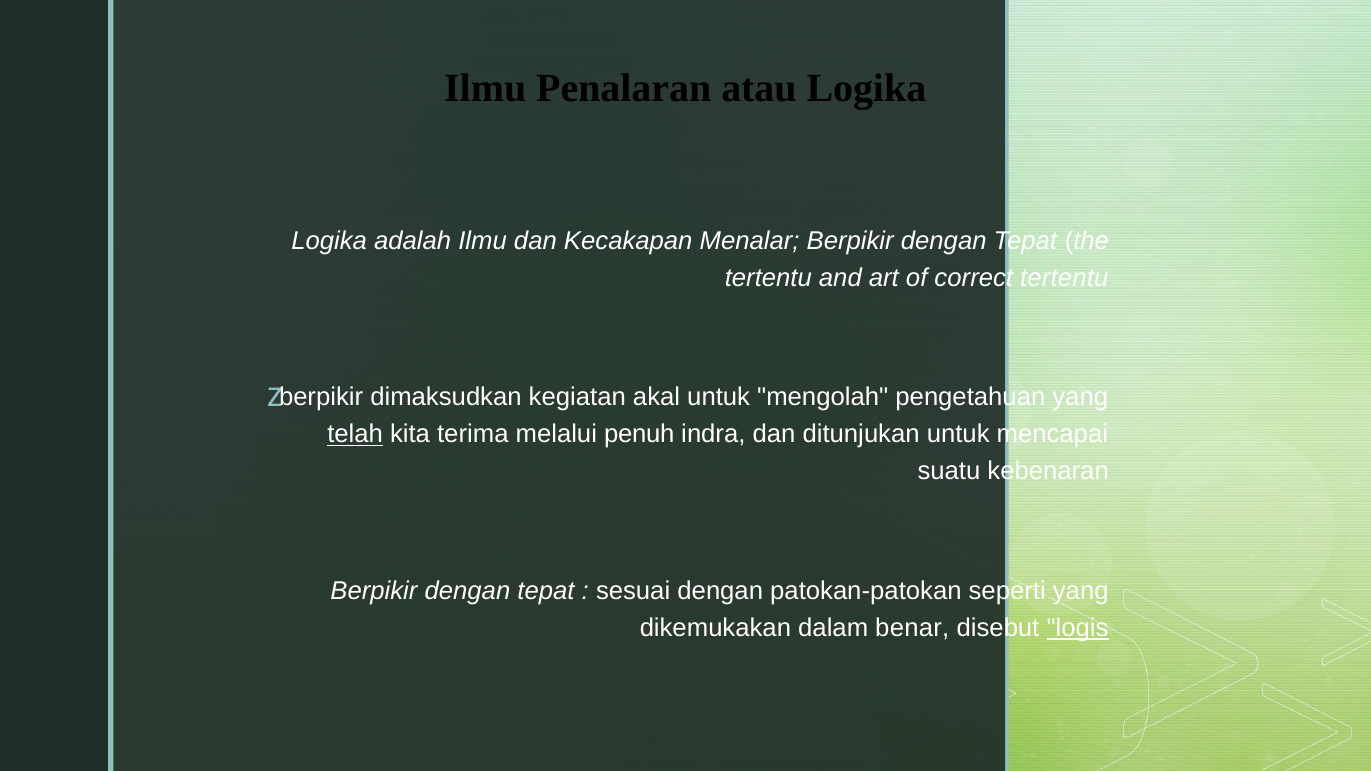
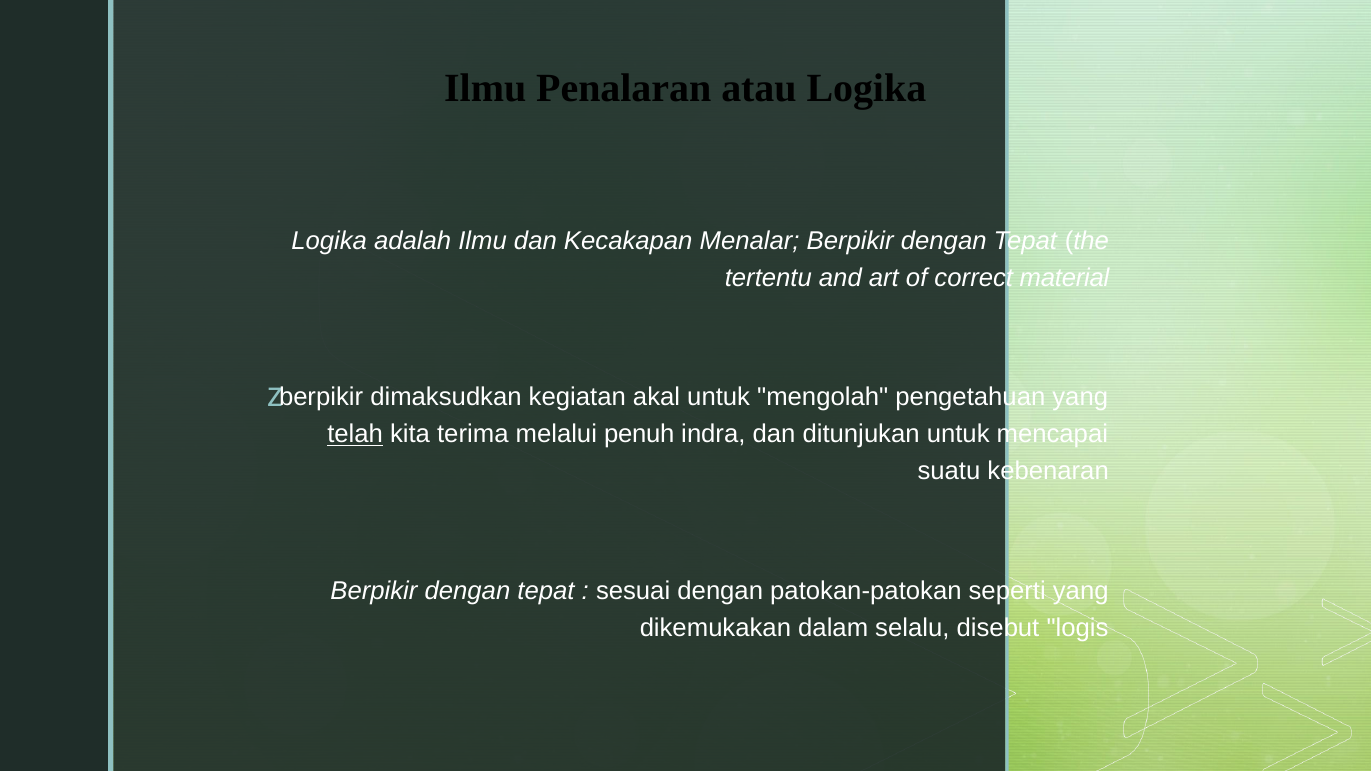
correct tertentu: tertentu -> material
benar: benar -> selalu
logis underline: present -> none
